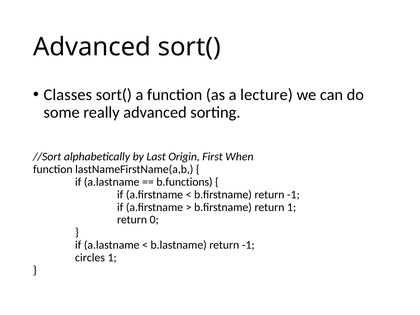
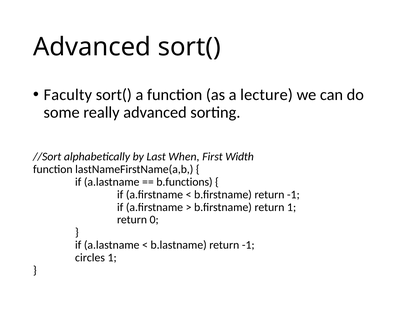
Classes: Classes -> Faculty
Origin: Origin -> When
When: When -> Width
